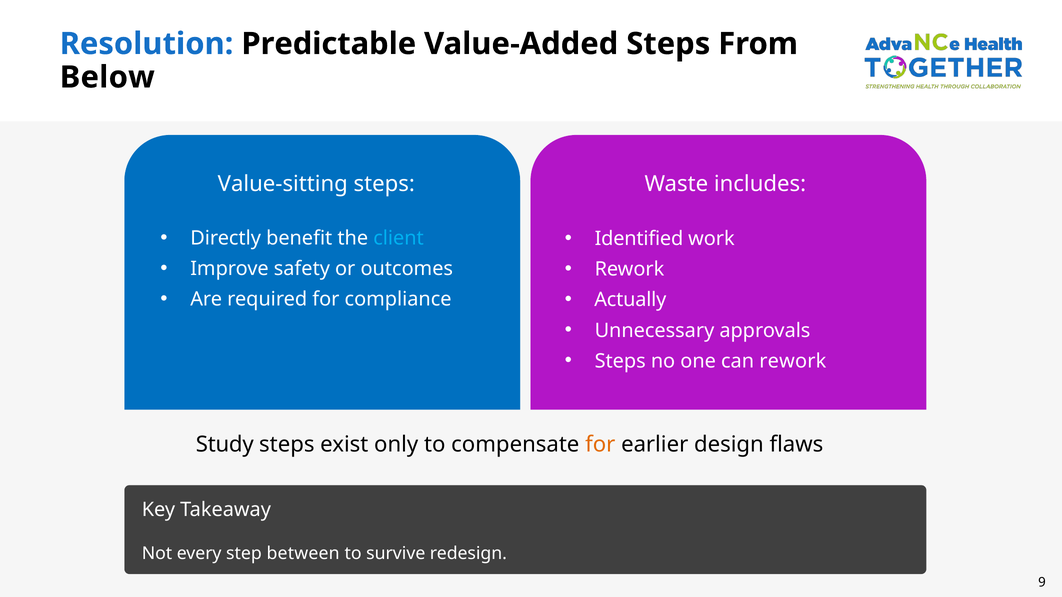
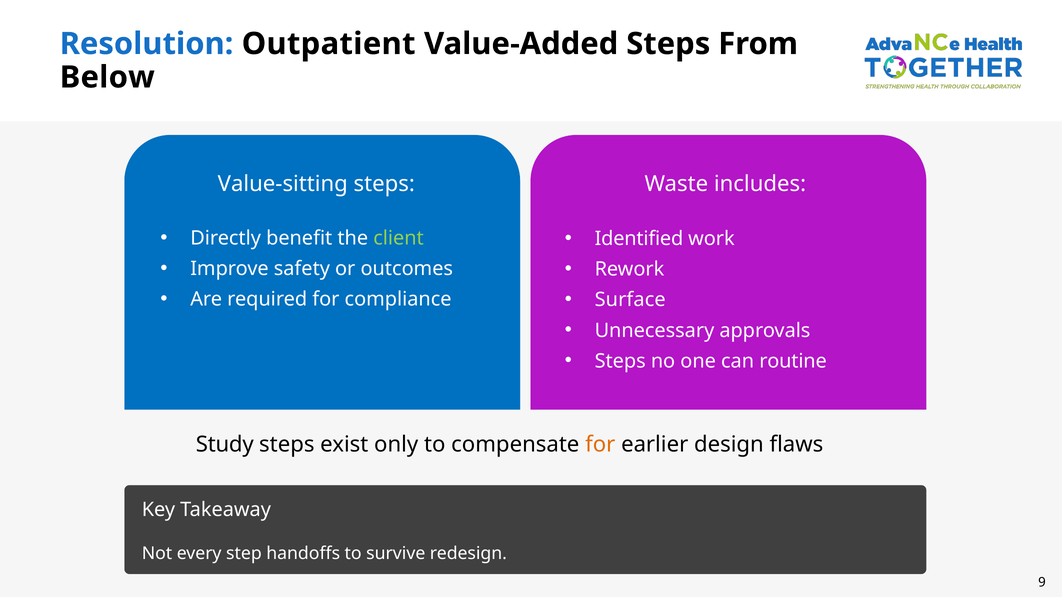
Predictable: Predictable -> Outpatient
client colour: light blue -> light green
Actually: Actually -> Surface
can rework: rework -> routine
between: between -> handoffs
